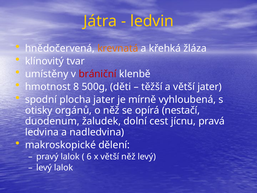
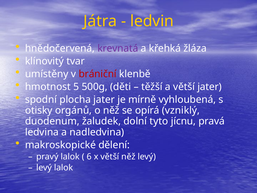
krevnatá colour: orange -> purple
8: 8 -> 5
nestačí: nestačí -> vzniklý
cest: cest -> tyto
